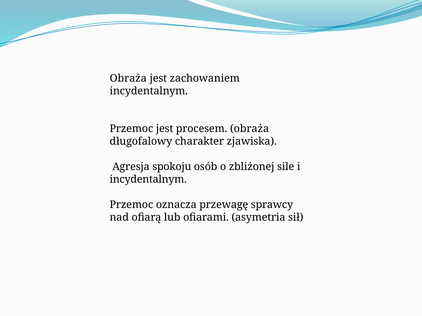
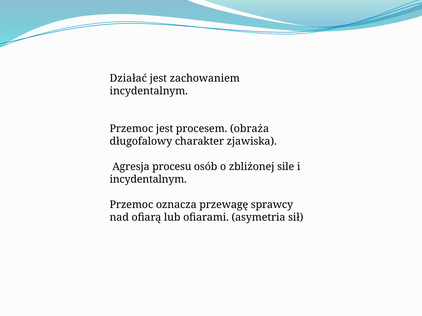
Obraża at (128, 78): Obraża -> Działać
spokoju: spokoju -> procesu
